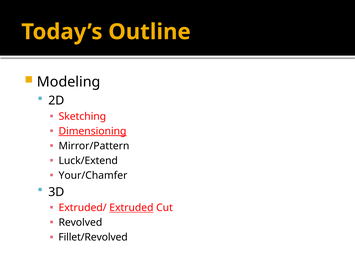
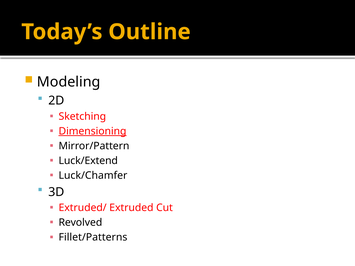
Your/Chamfer: Your/Chamfer -> Luck/Chamfer
Extruded underline: present -> none
Fillet/Revolved: Fillet/Revolved -> Fillet/Patterns
